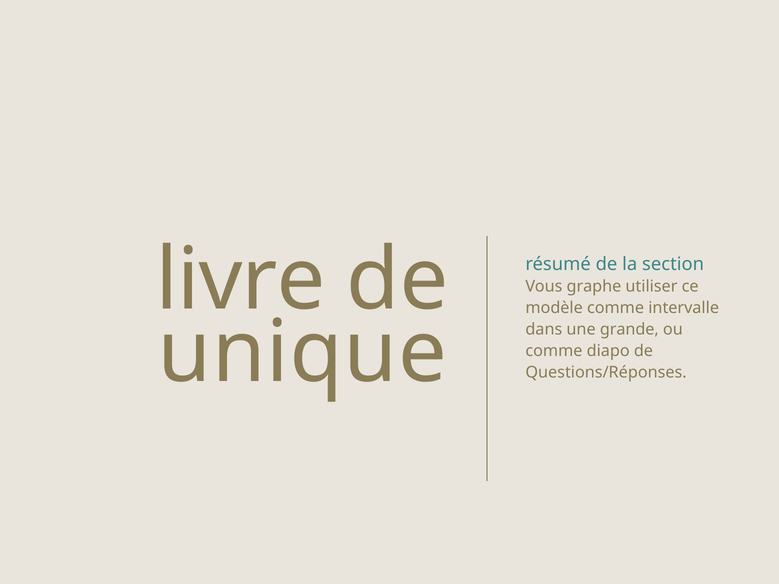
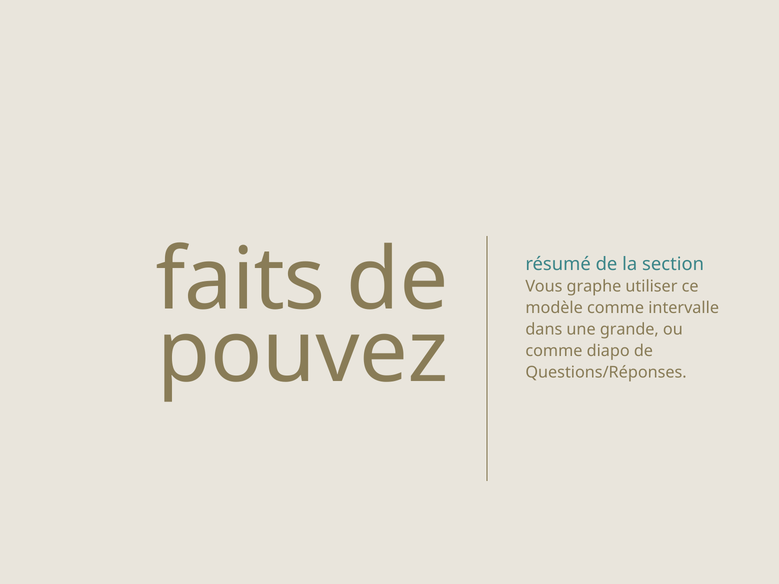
livre: livre -> faits
unique: unique -> pouvez
